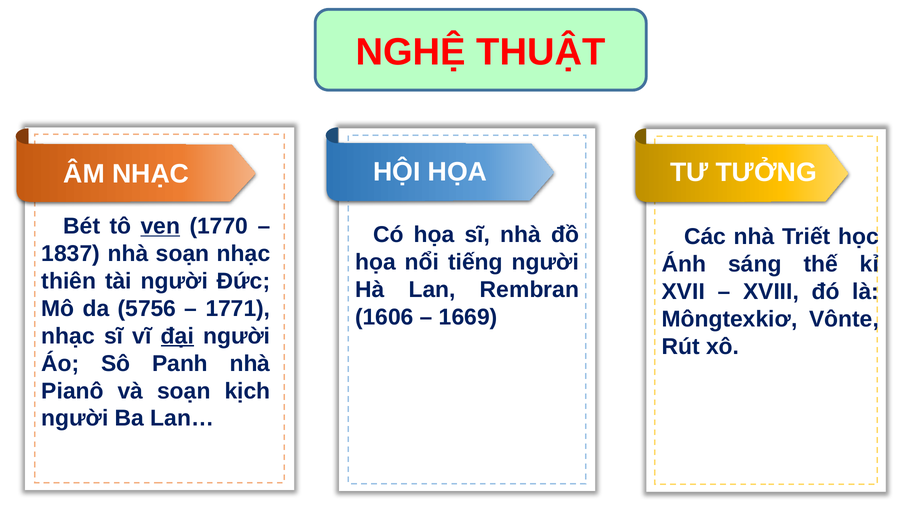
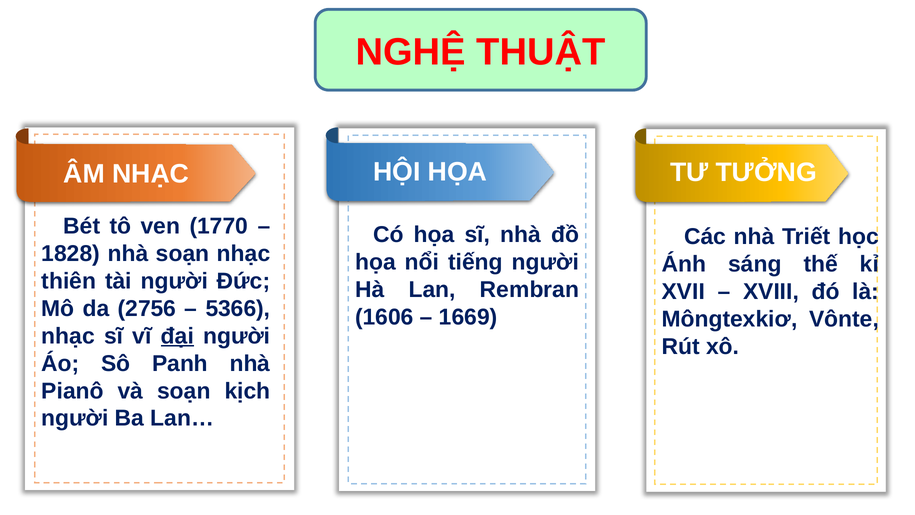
ven underline: present -> none
1837: 1837 -> 1828
5756: 5756 -> 2756
1771: 1771 -> 5366
